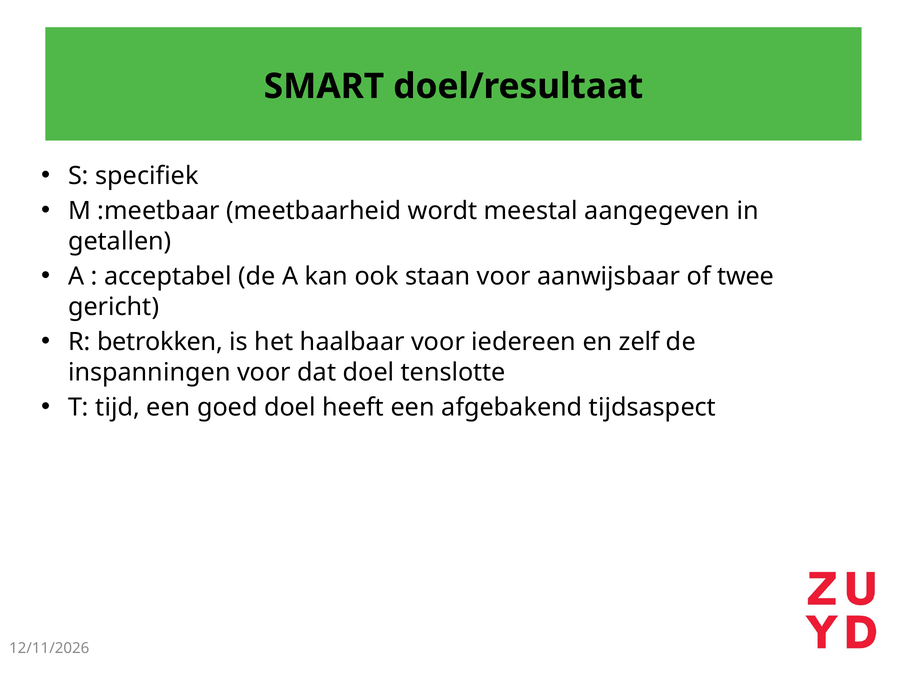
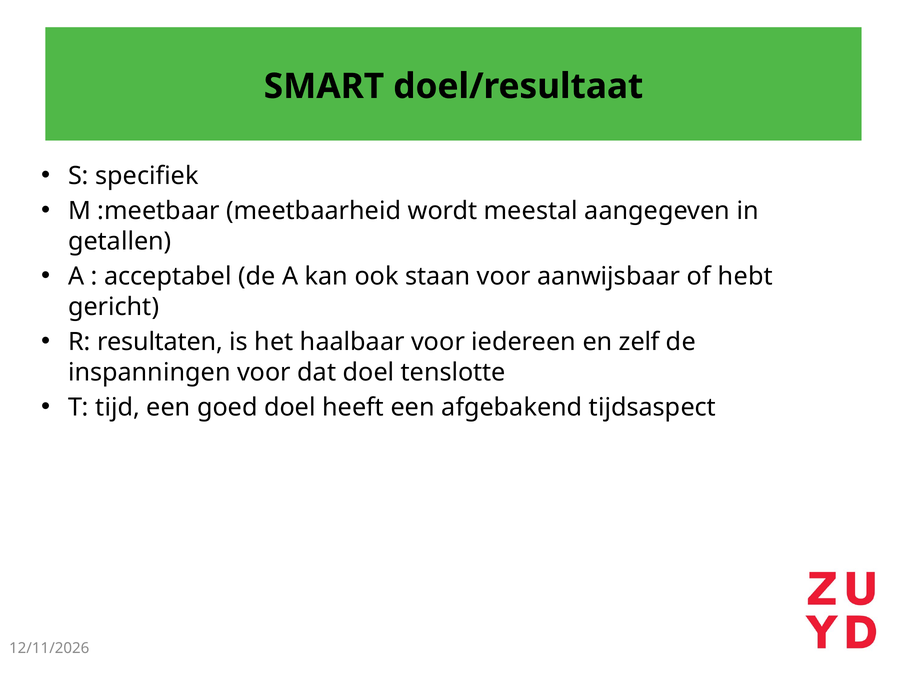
twee: twee -> hebt
betrokken: betrokken -> resultaten
